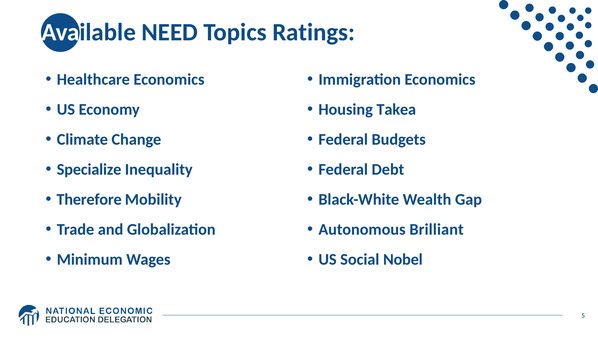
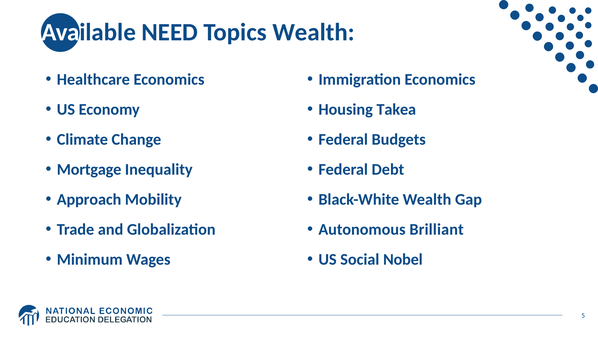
Topics Ratings: Ratings -> Wealth
Specialize: Specialize -> Mortgage
Therefore: Therefore -> Approach
